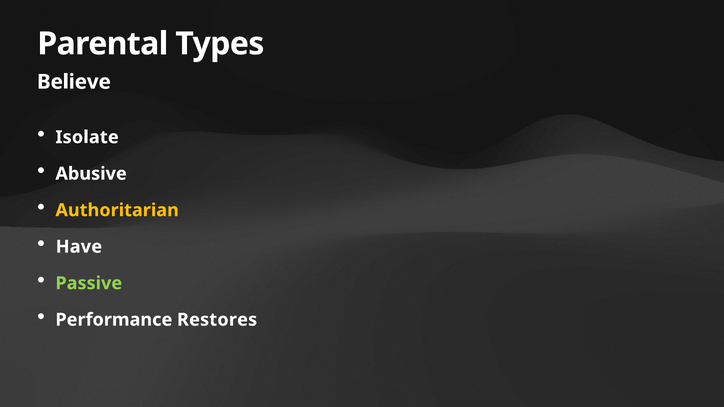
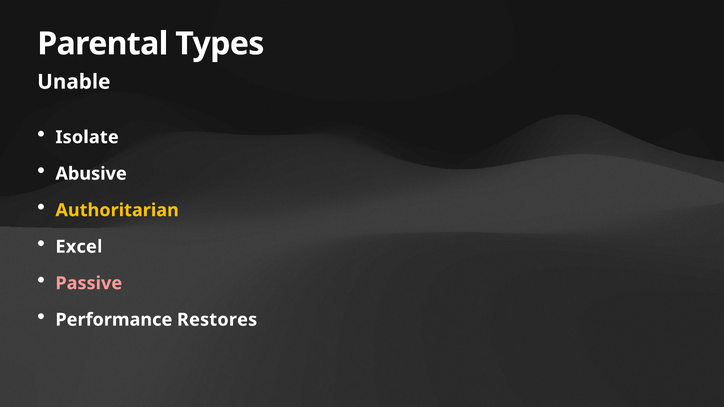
Believe: Believe -> Unable
Have: Have -> Excel
Passive colour: light green -> pink
